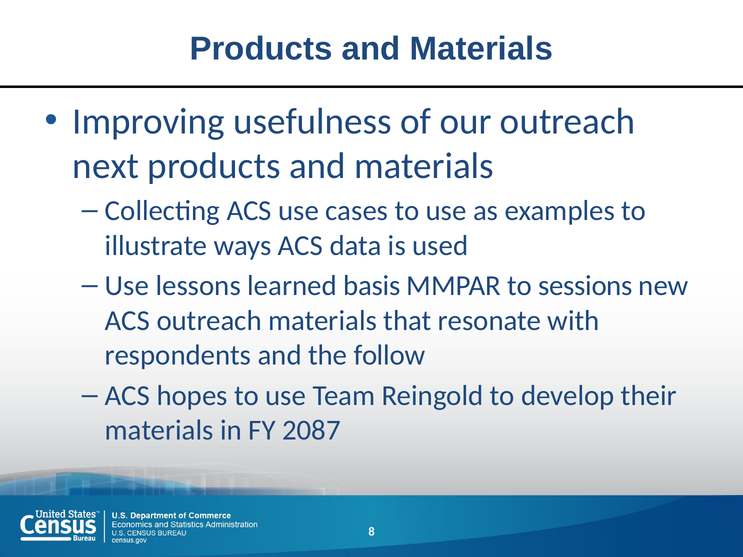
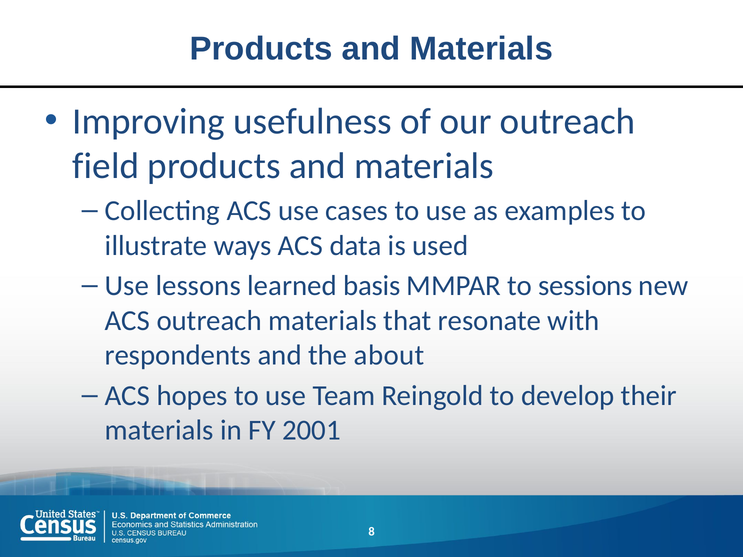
next: next -> field
follow: follow -> about
2087: 2087 -> 2001
